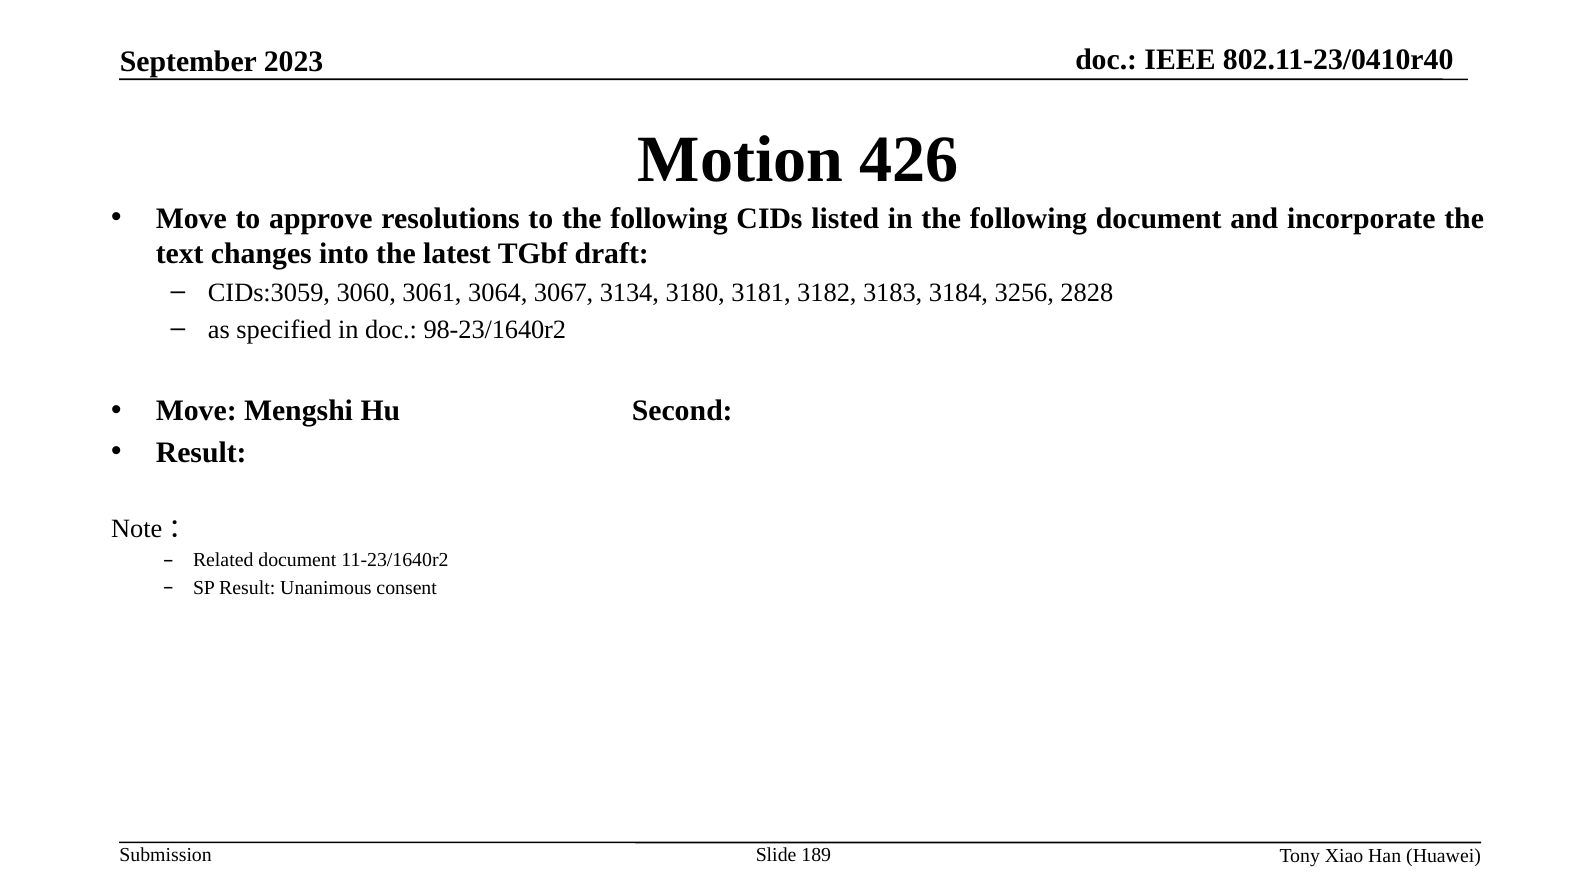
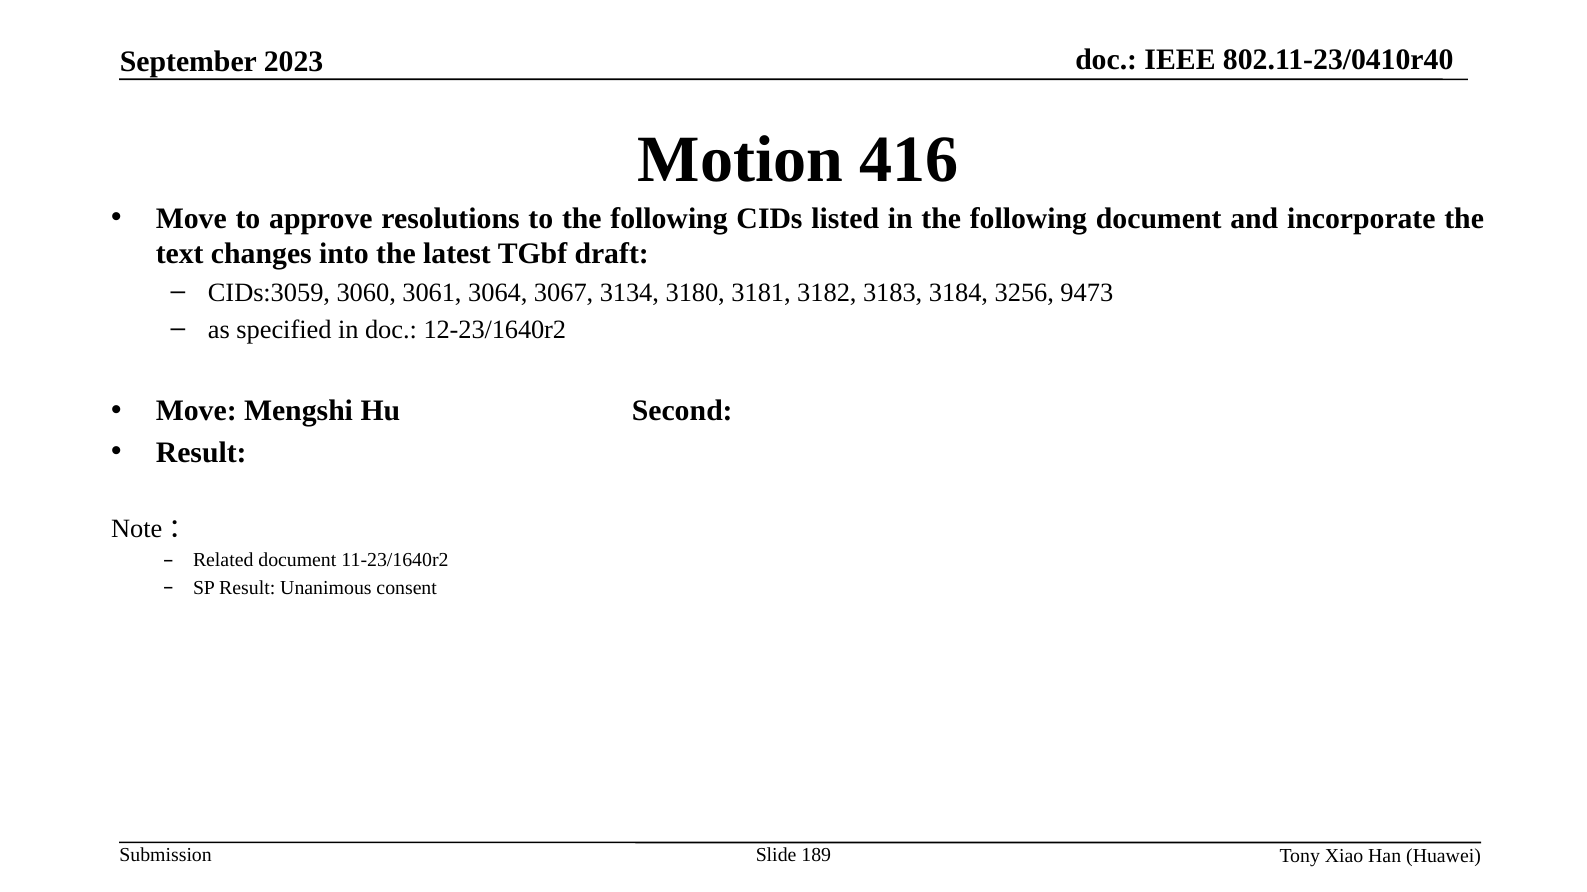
426: 426 -> 416
2828: 2828 -> 9473
98-23/1640r2: 98-23/1640r2 -> 12-23/1640r2
